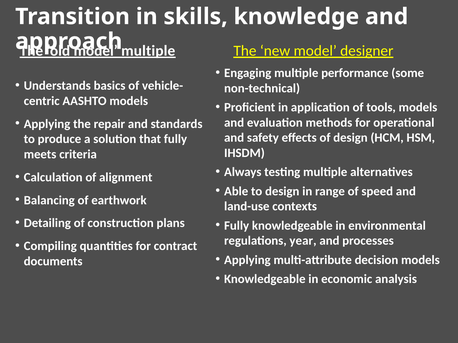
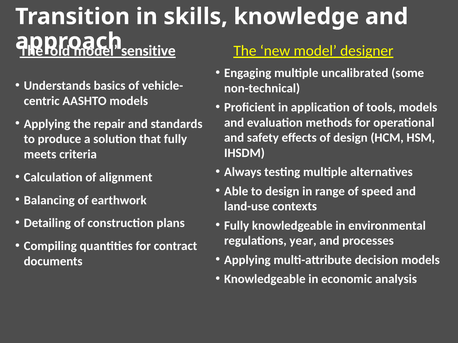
multiple at (148, 51): multiple -> sensitive
performance: performance -> uncalibrated
